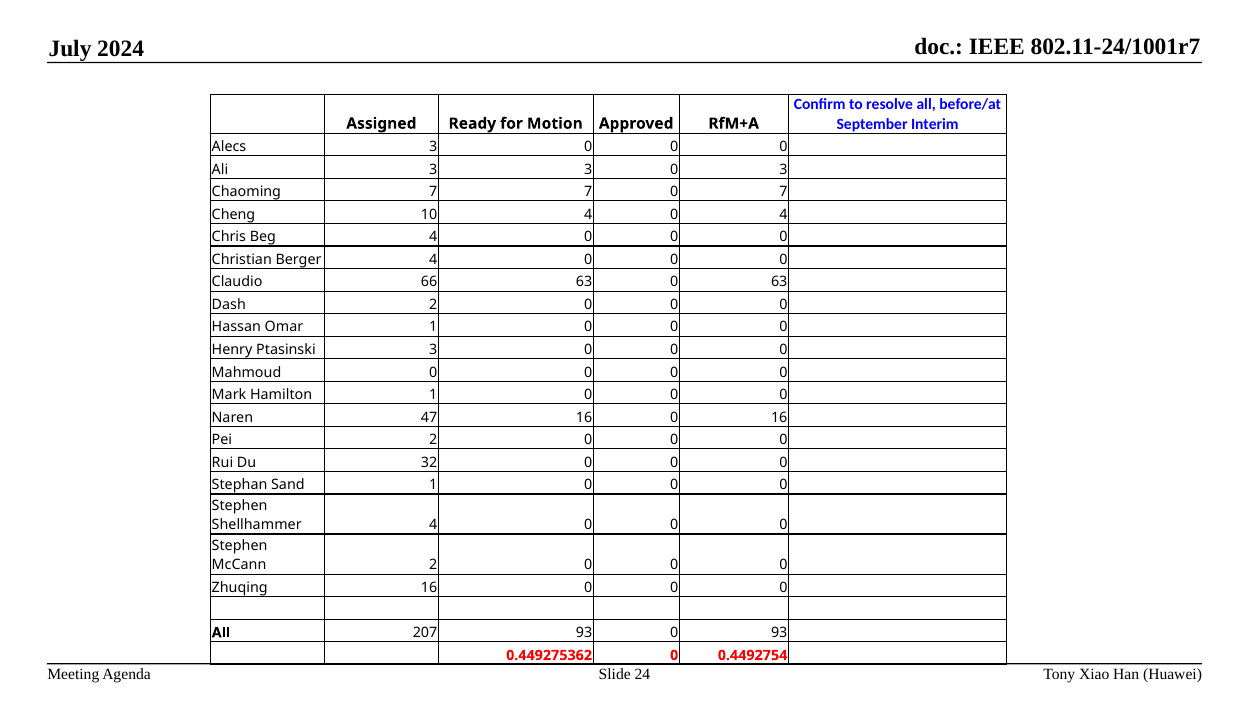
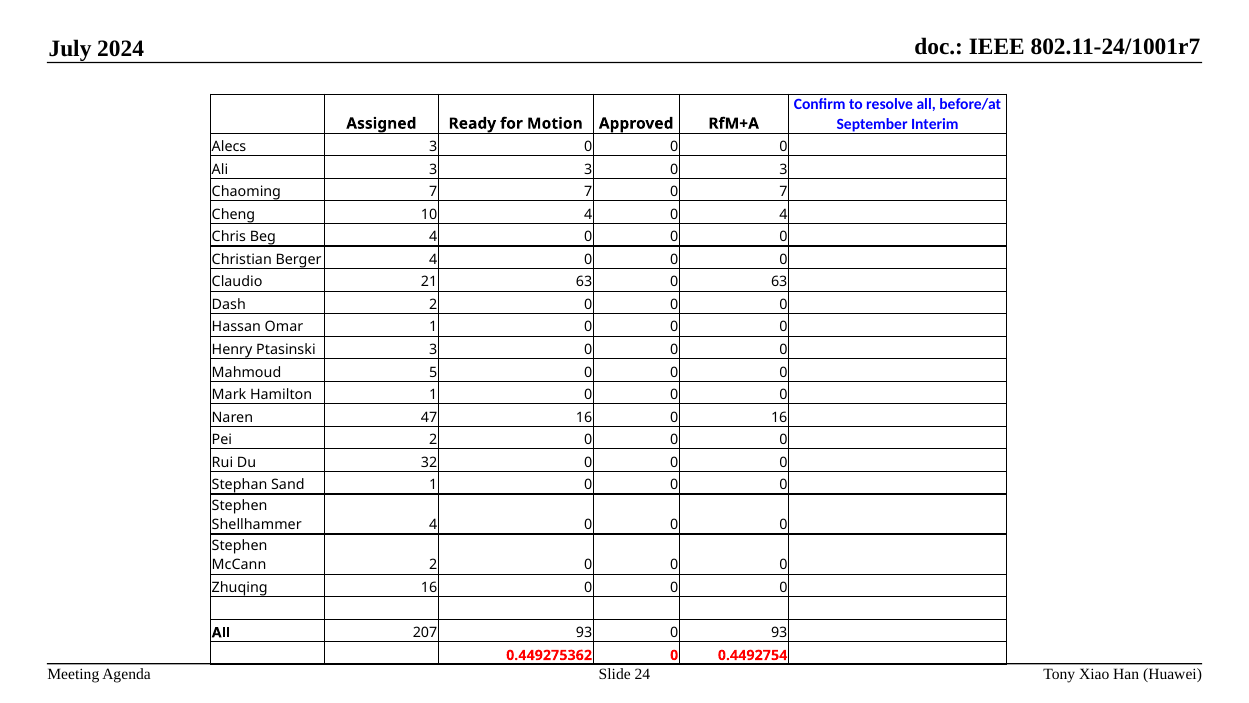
66: 66 -> 21
Mahmoud 0: 0 -> 5
